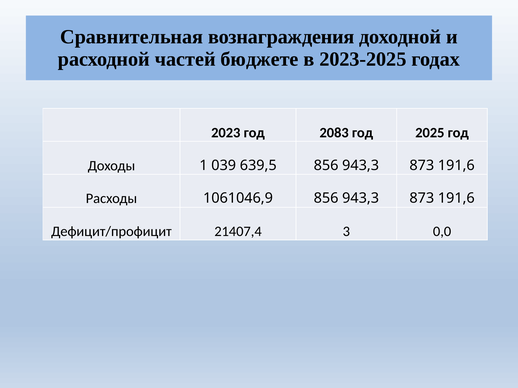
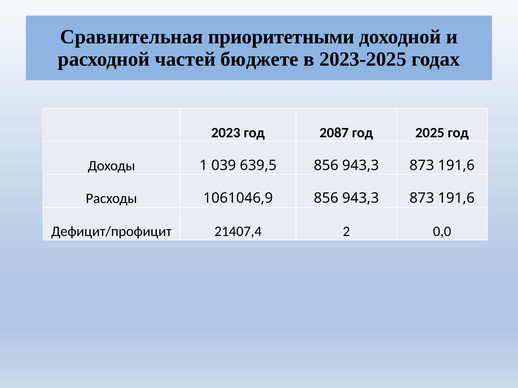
вознаграждения: вознаграждения -> приоритетными
2083: 2083 -> 2087
3: 3 -> 2
